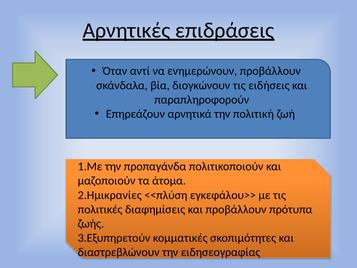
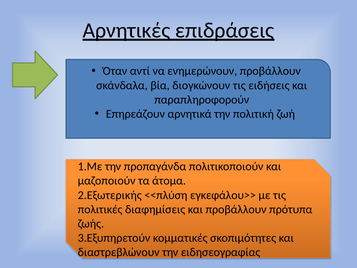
2.Ημικρανίες: 2.Ημικρανίες -> 2.Εξωτερικής
